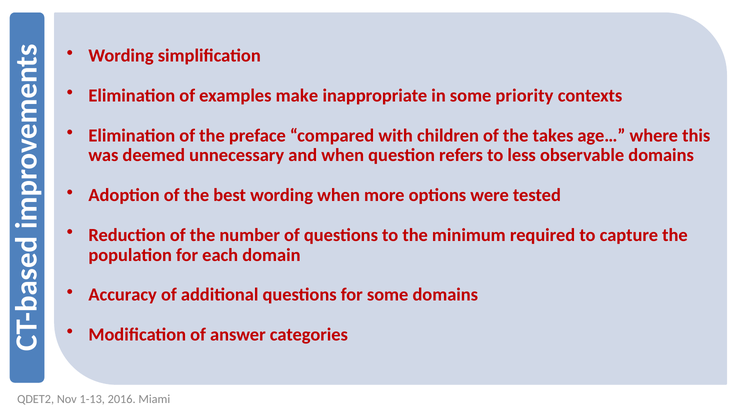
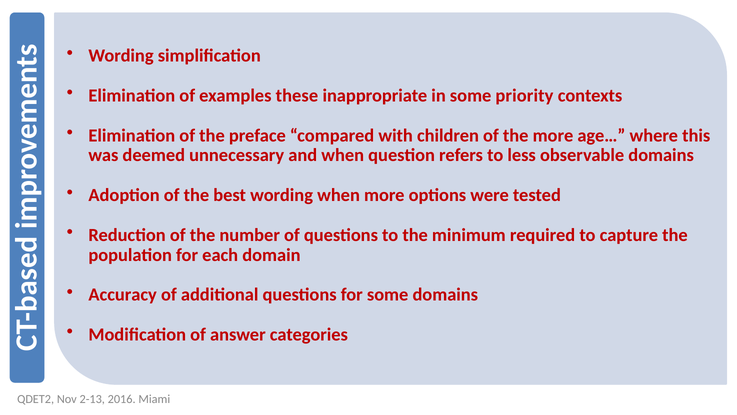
make: make -> these
the takes: takes -> more
1-13: 1-13 -> 2-13
